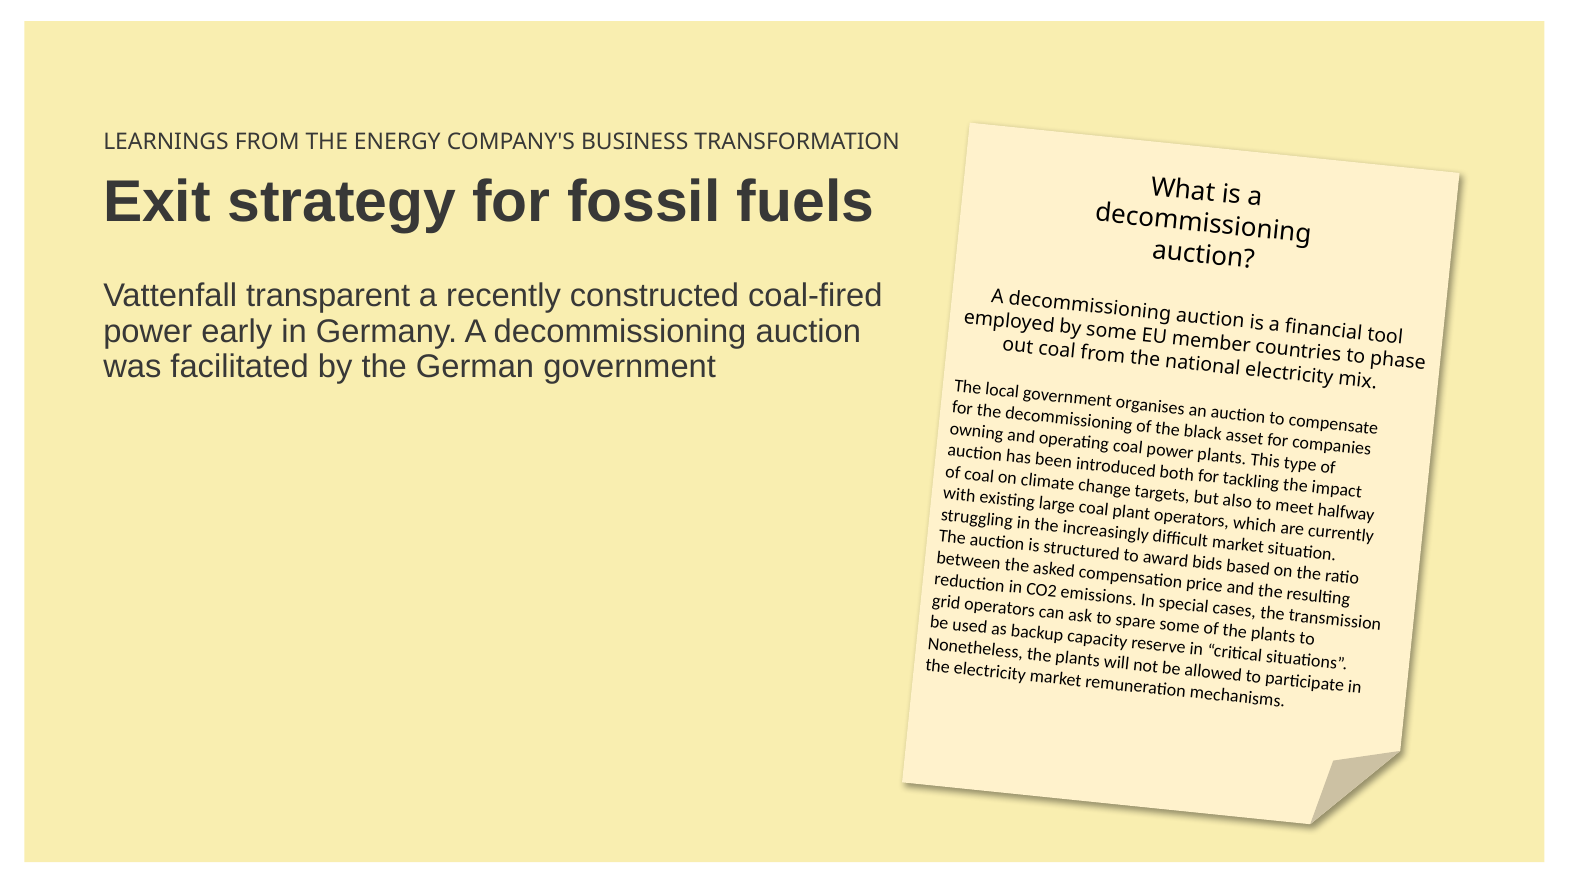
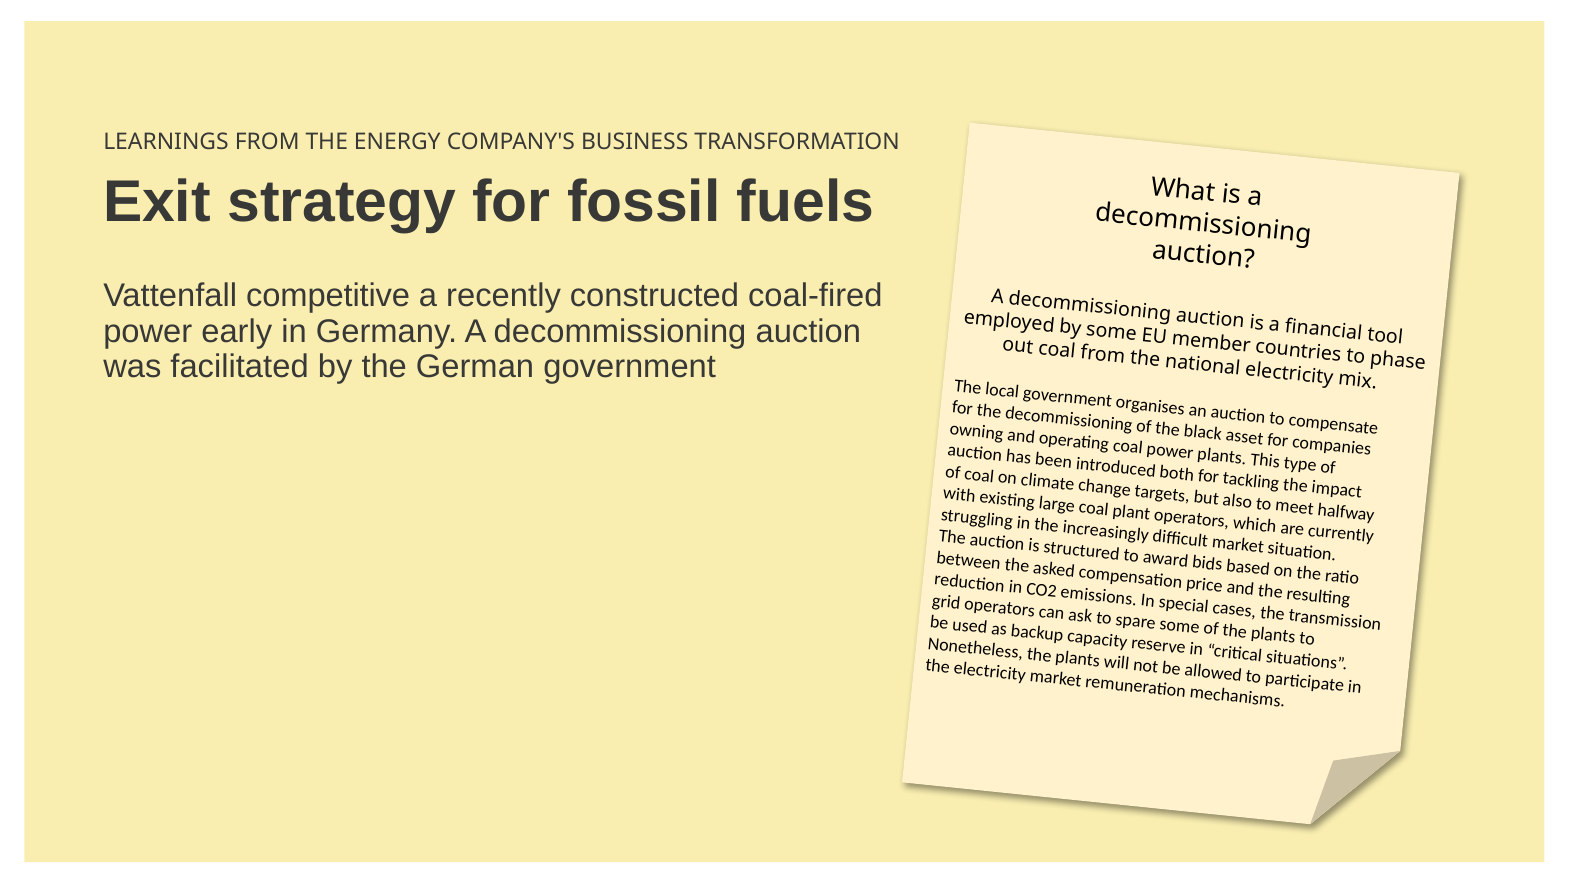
transparent: transparent -> competitive
